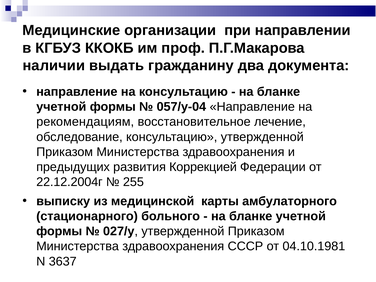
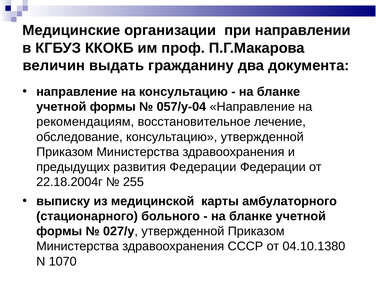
наличии: наличии -> величин
развития Коррекцией: Коррекцией -> Федерации
22.12.2004г: 22.12.2004г -> 22.18.2004г
04.10.1981: 04.10.1981 -> 04.10.1380
3637: 3637 -> 1070
